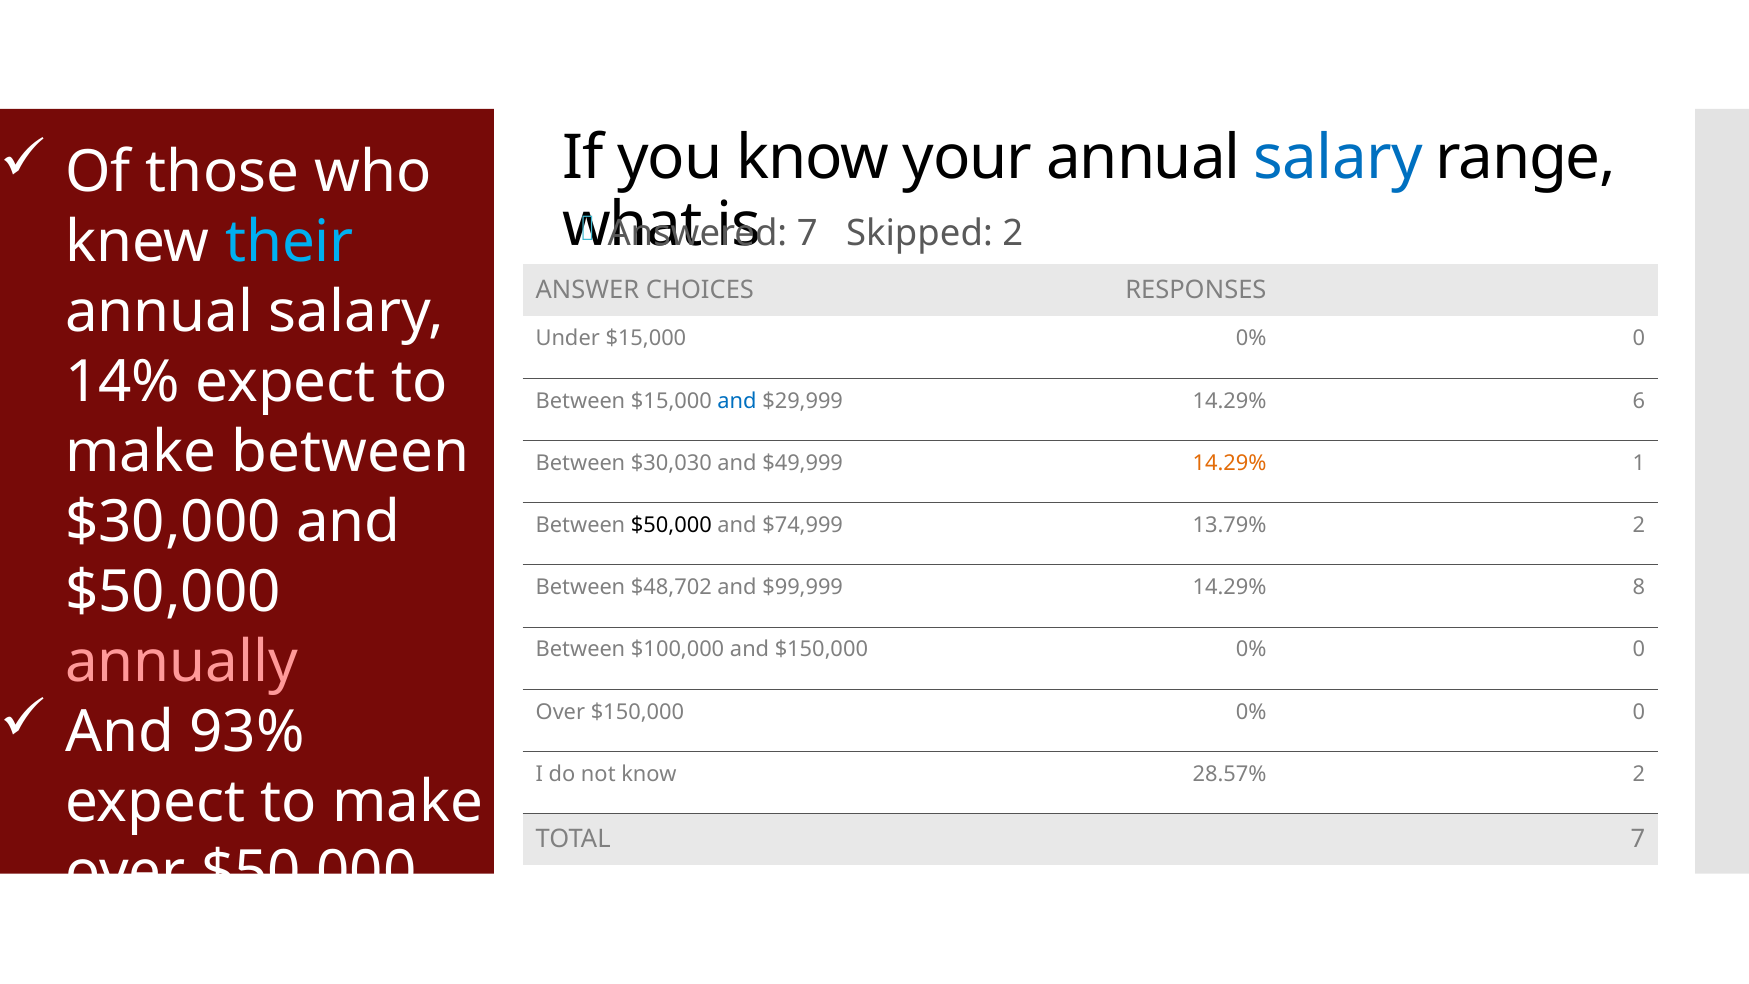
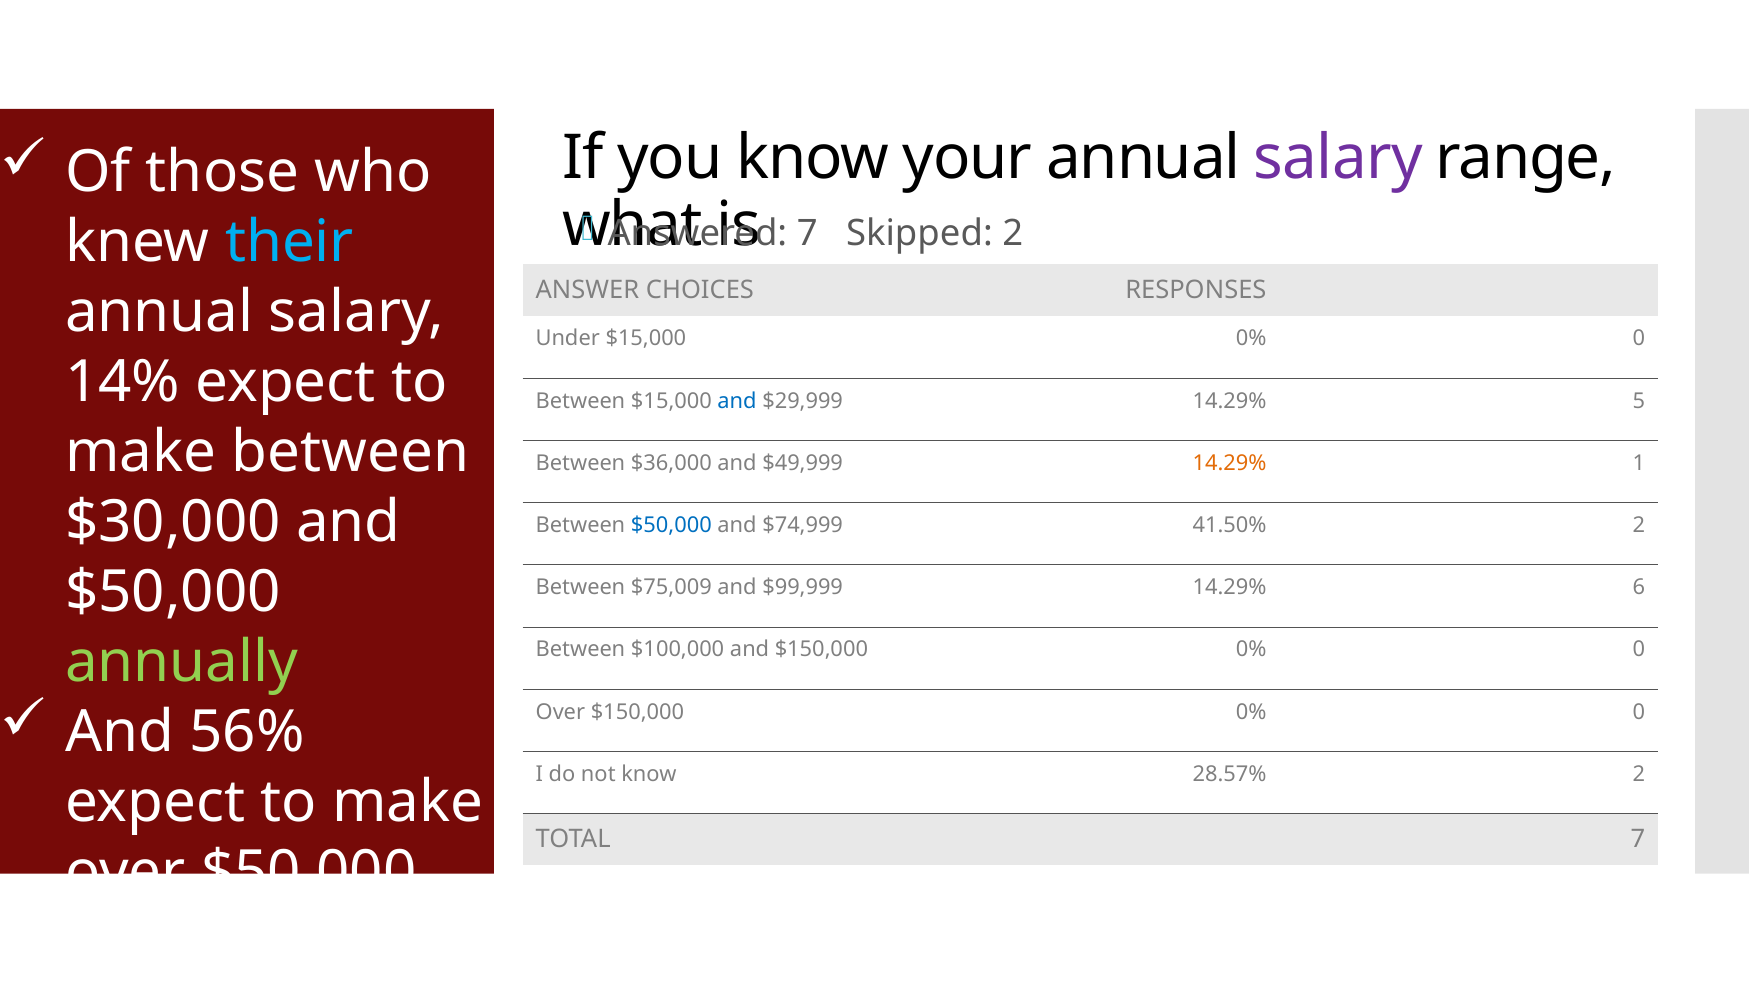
salary at (1338, 159) colour: blue -> purple
6: 6 -> 5
$30,030: $30,030 -> $36,000
$50,000 at (671, 525) colour: black -> blue
13.79%: 13.79% -> 41.50%
$48,702: $48,702 -> $75,009
8: 8 -> 6
annually at (182, 662) colour: pink -> light green
93%: 93% -> 56%
